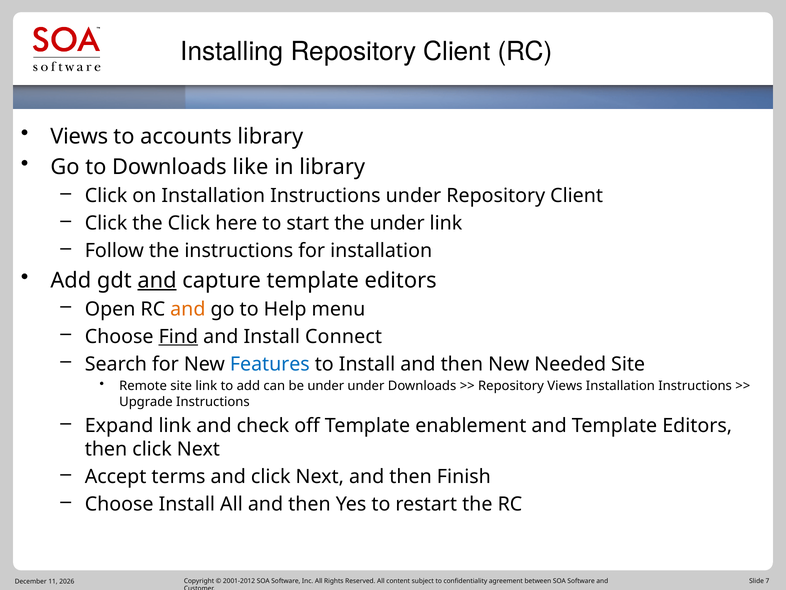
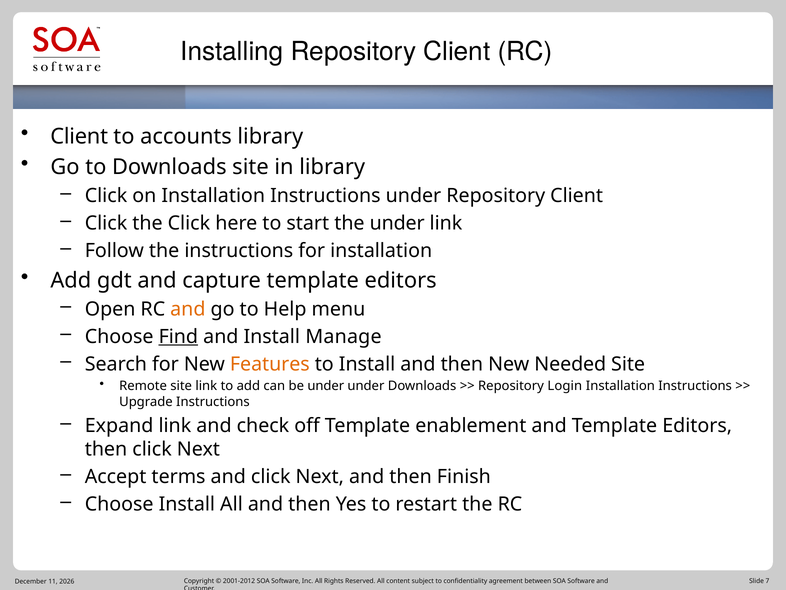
Views at (79, 136): Views -> Client
Downloads like: like -> site
and at (157, 280) underline: present -> none
Connect: Connect -> Manage
Features colour: blue -> orange
Repository Views: Views -> Login
